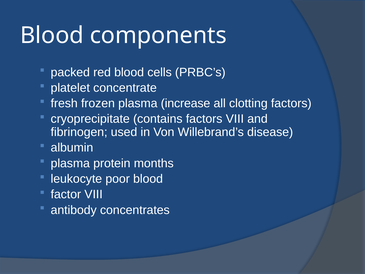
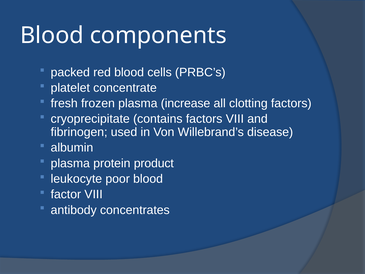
months: months -> product
